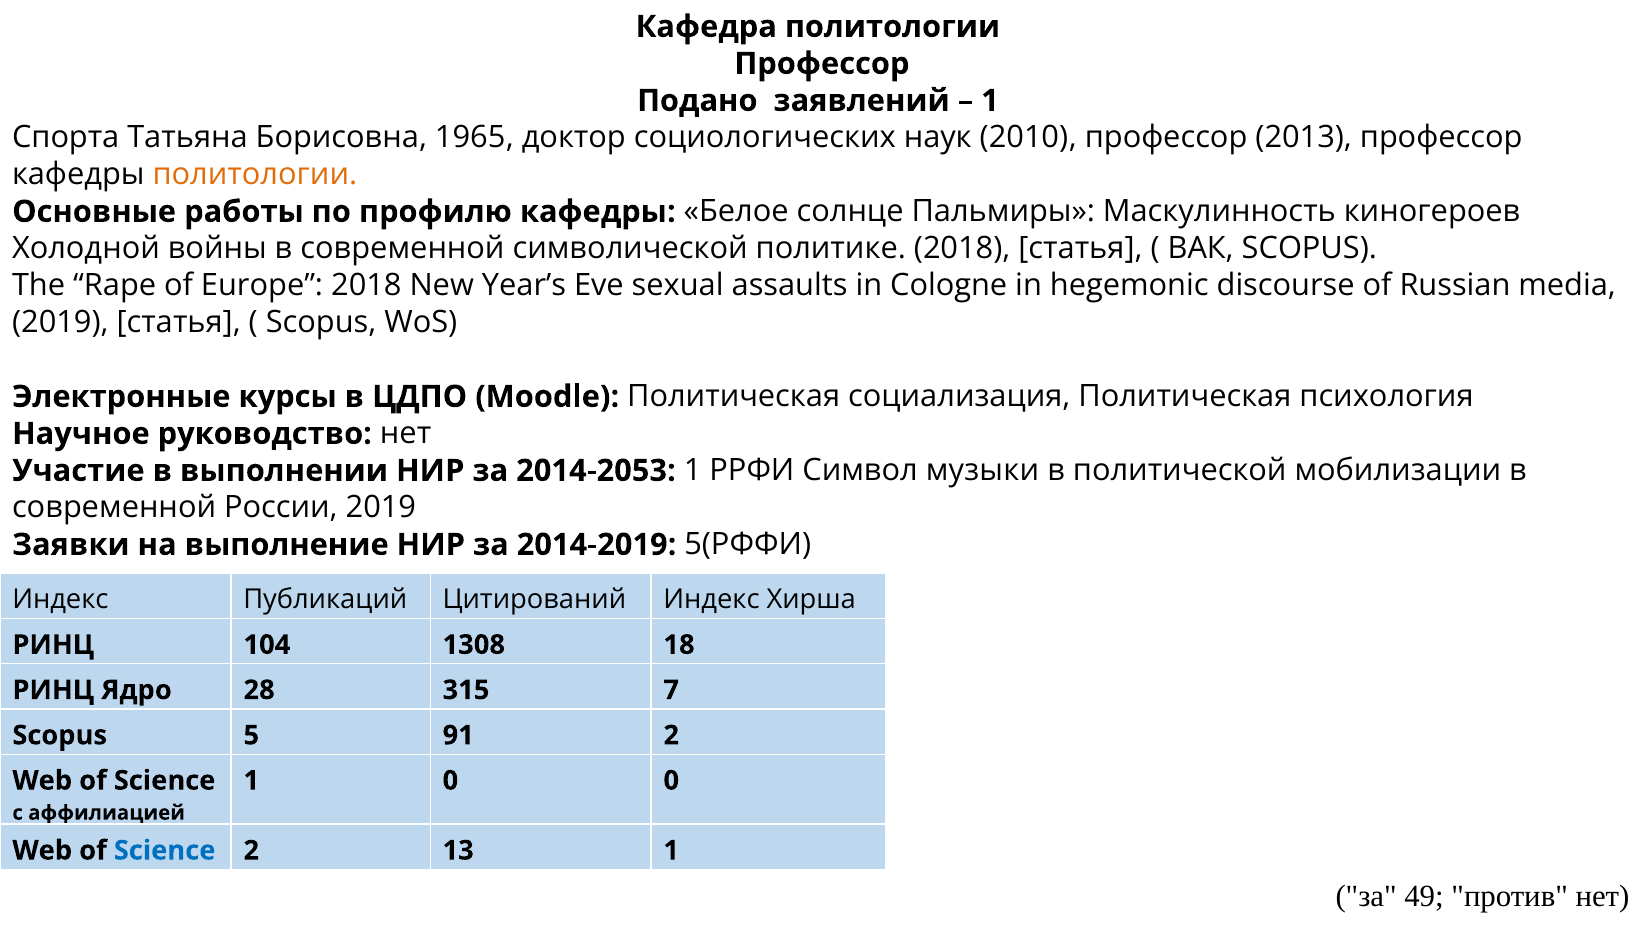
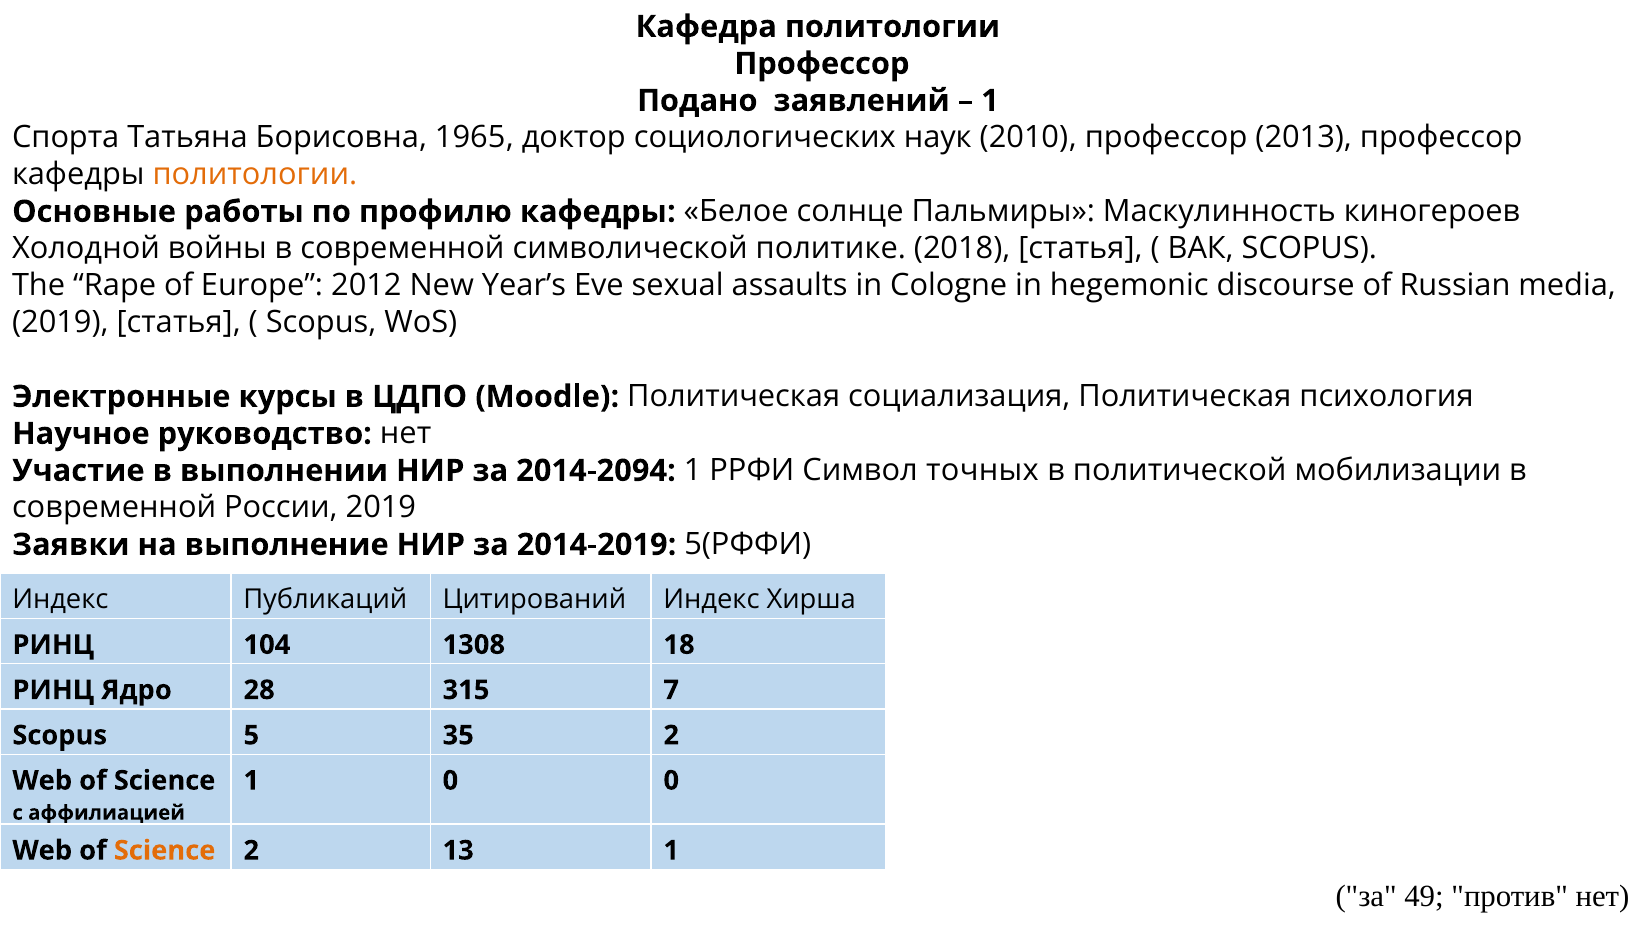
Europe 2018: 2018 -> 2012
2014-2053: 2014-2053 -> 2014-2094
музыки: музыки -> точных
91: 91 -> 35
Science at (165, 850) colour: blue -> orange
